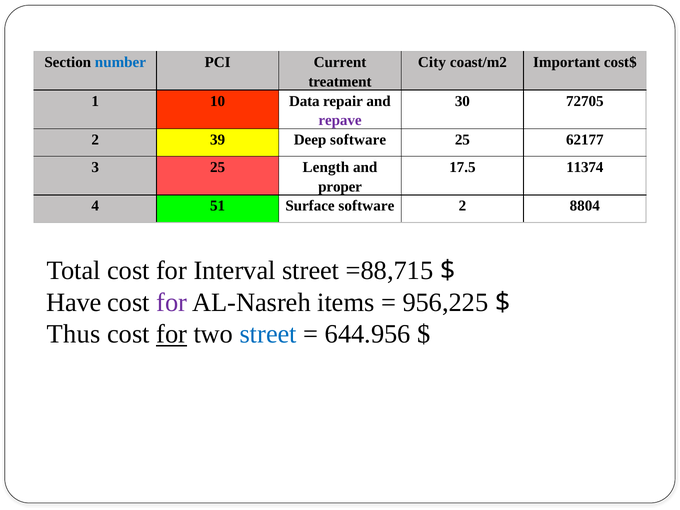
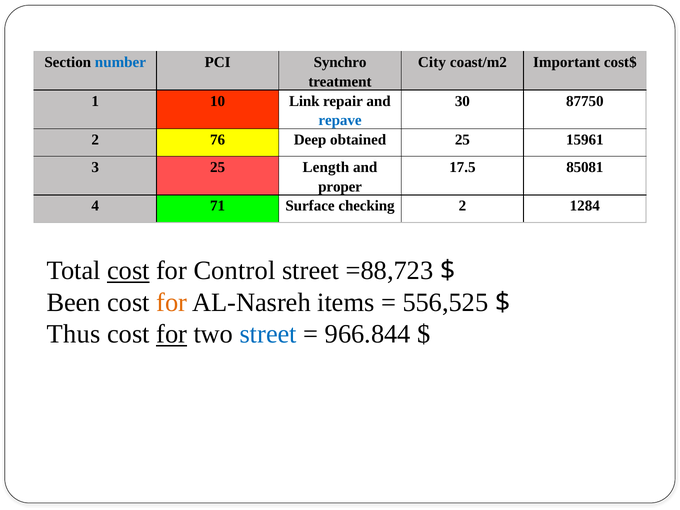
Current: Current -> Synchro
Data: Data -> Link
72705: 72705 -> 87750
repave colour: purple -> blue
39: 39 -> 76
Deep software: software -> obtained
62177: 62177 -> 15961
11374: 11374 -> 85081
51: 51 -> 71
Surface software: software -> checking
8804: 8804 -> 1284
cost at (128, 271) underline: none -> present
Interval: Interval -> Control
=88,715: =88,715 -> =88,723
Have: Have -> Been
for at (172, 302) colour: purple -> orange
956,225: 956,225 -> 556,525
644.956: 644.956 -> 966.844
